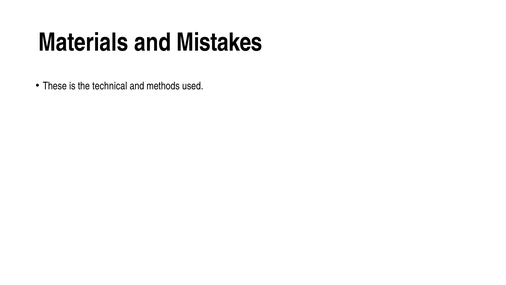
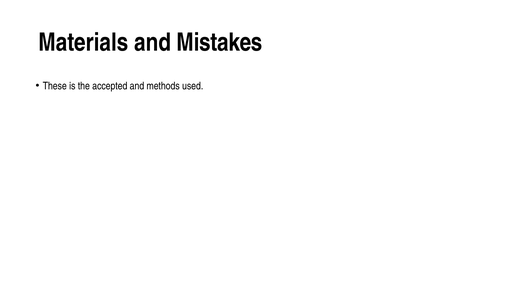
technical: technical -> accepted
